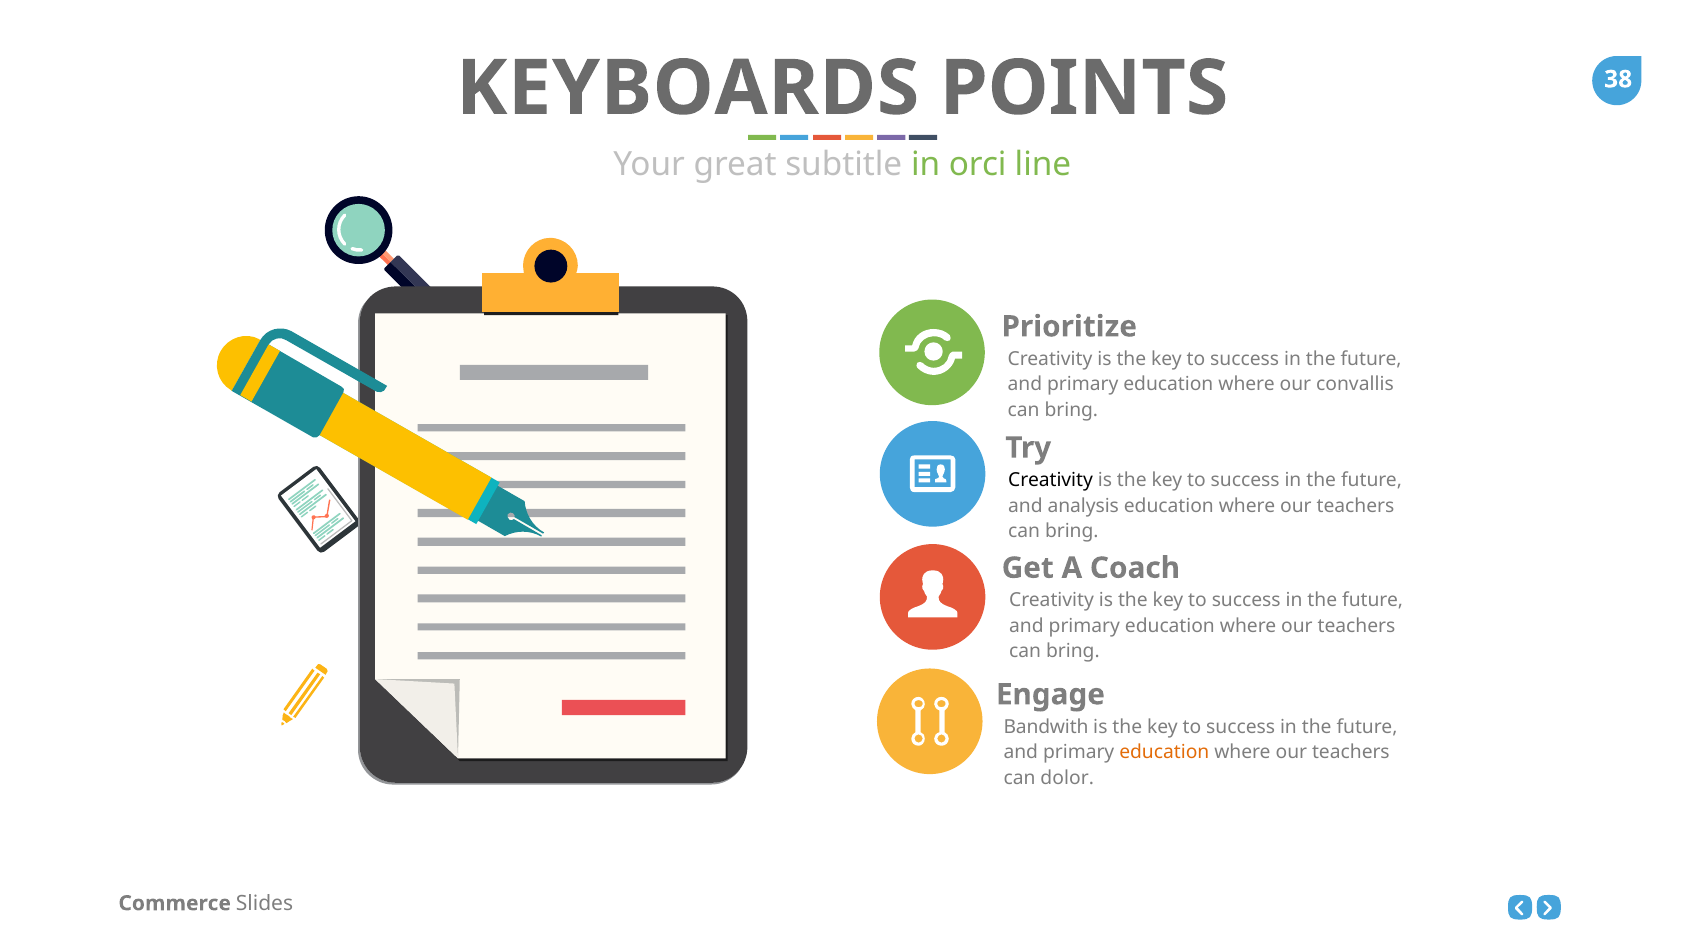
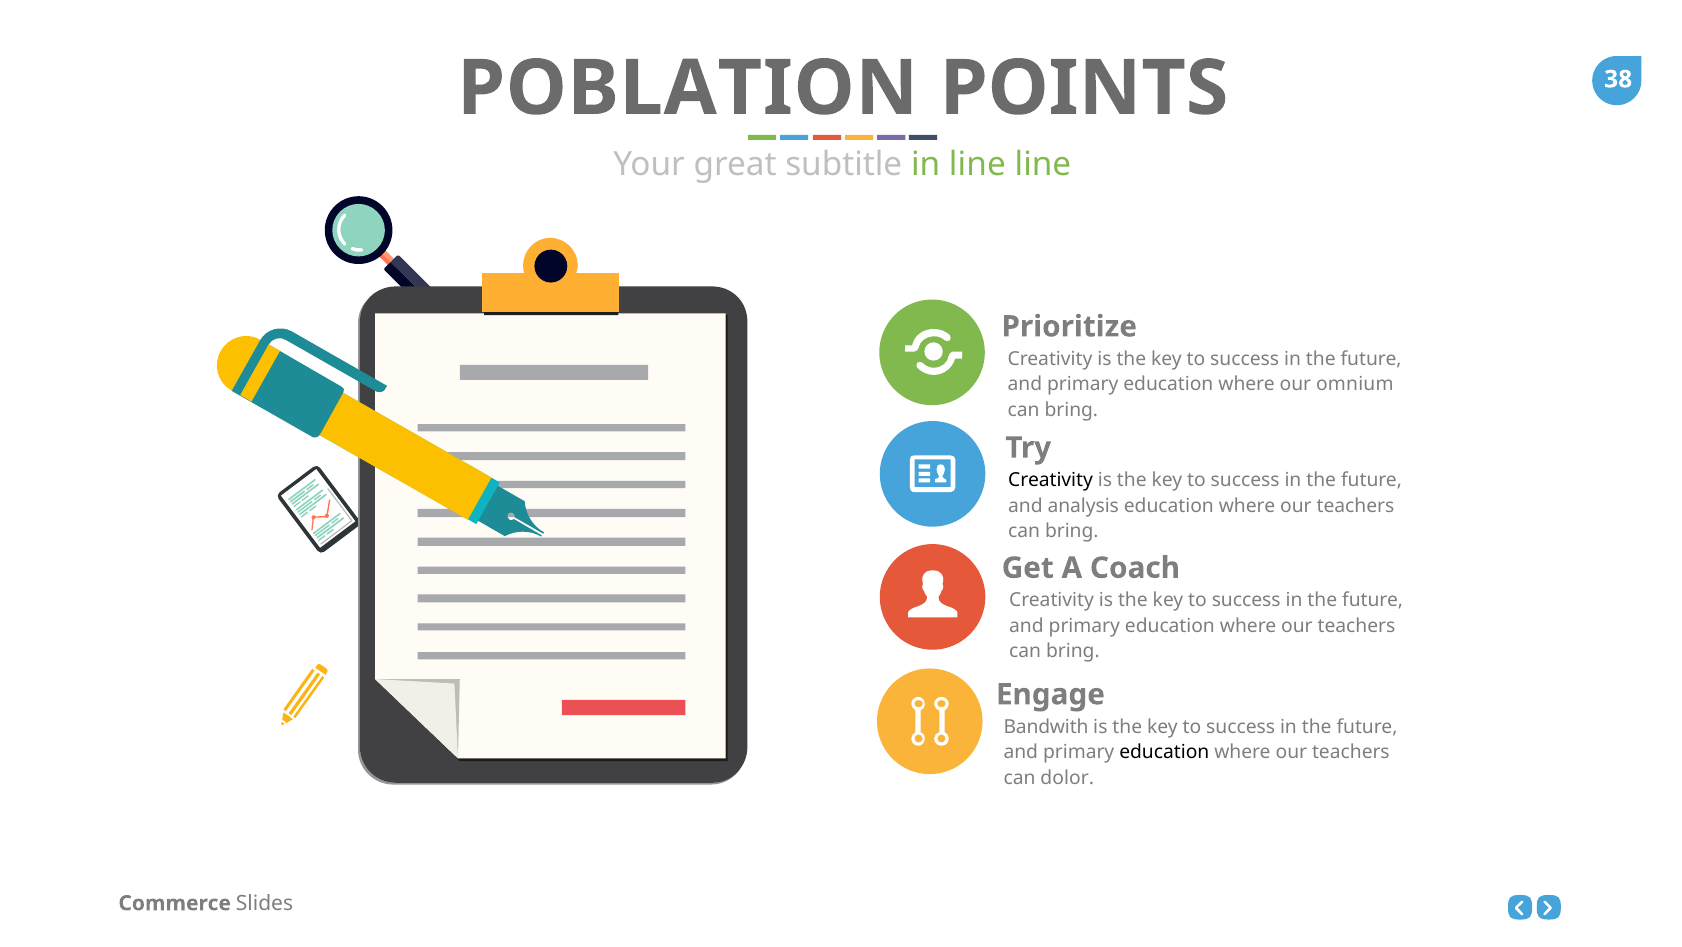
KEYBOARDS: KEYBOARDS -> POBLATION
in orci: orci -> line
convallis: convallis -> omnium
education at (1164, 752) colour: orange -> black
